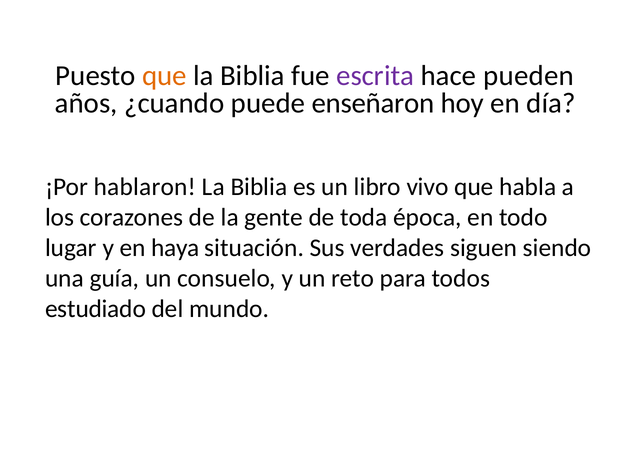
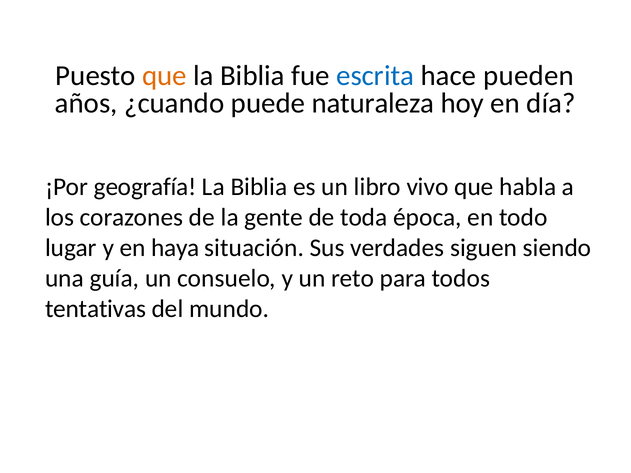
escrita colour: purple -> blue
enseñaron: enseñaron -> naturaleza
hablaron: hablaron -> geografía
estudiado: estudiado -> tentativas
